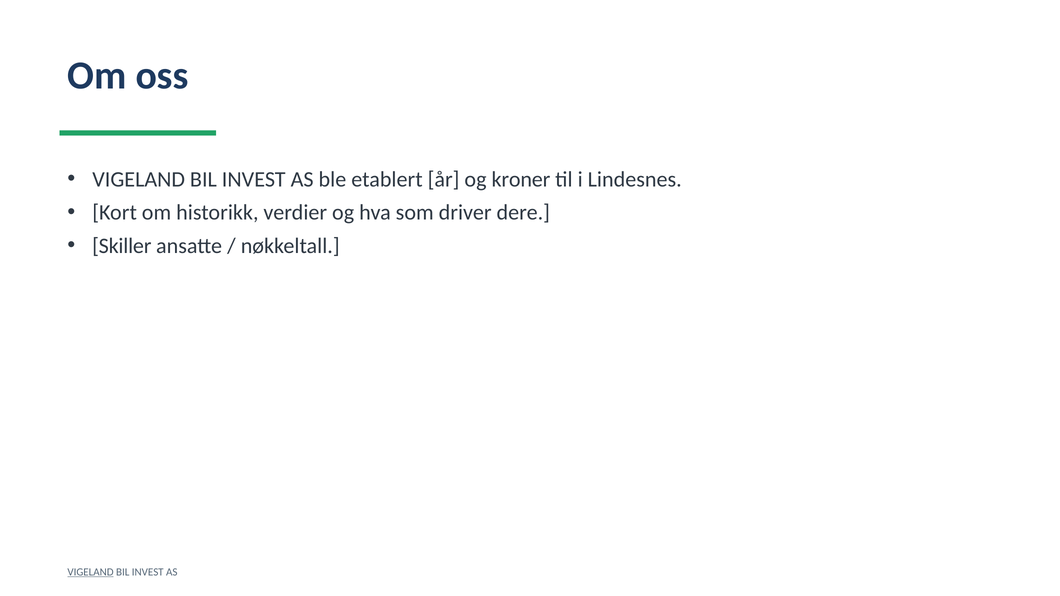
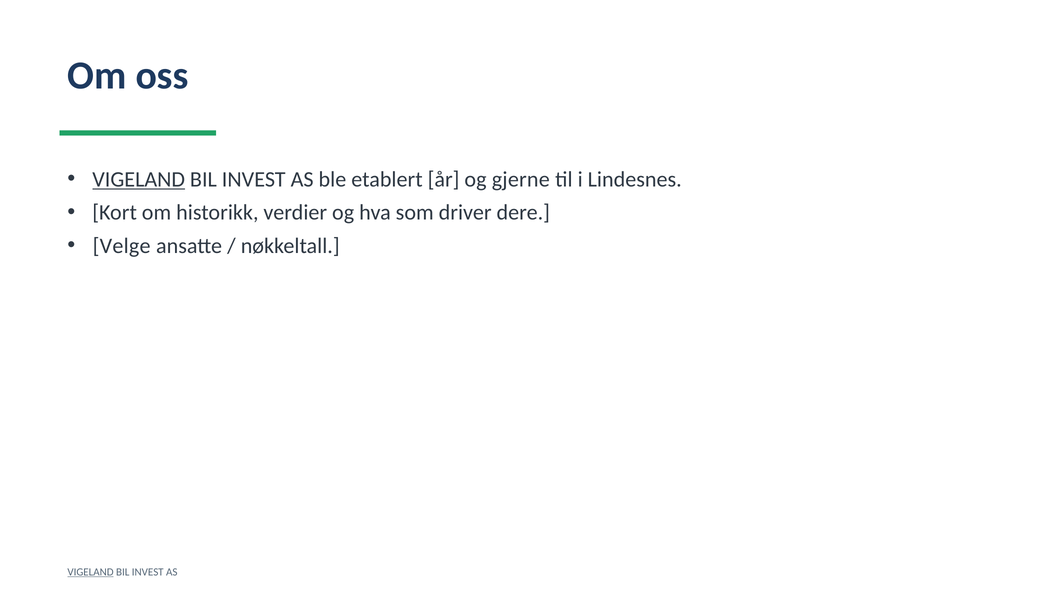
VIGELAND at (139, 180) underline: none -> present
kroner: kroner -> gjerne
Skiller: Skiller -> Velge
